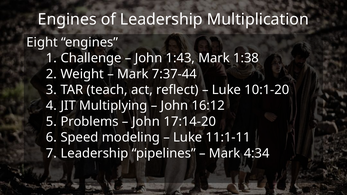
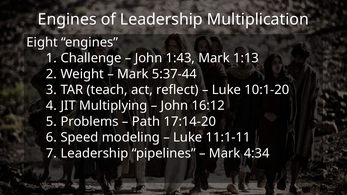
1:38: 1:38 -> 1:13
7:37-44: 7:37-44 -> 5:37-44
John at (146, 122): John -> Path
